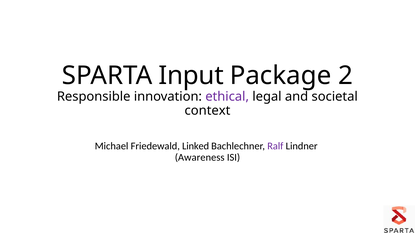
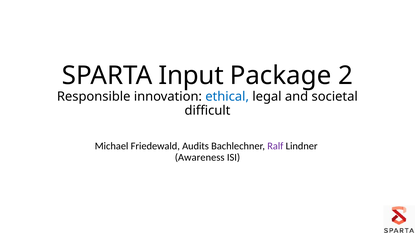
ethical colour: purple -> blue
context: context -> difficult
Linked: Linked -> Audits
